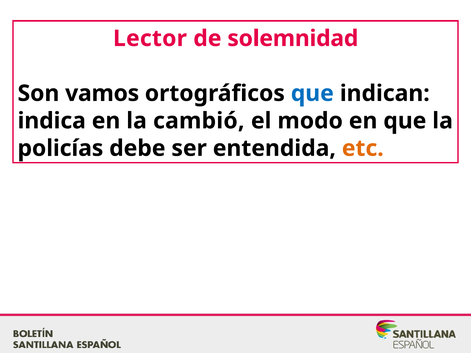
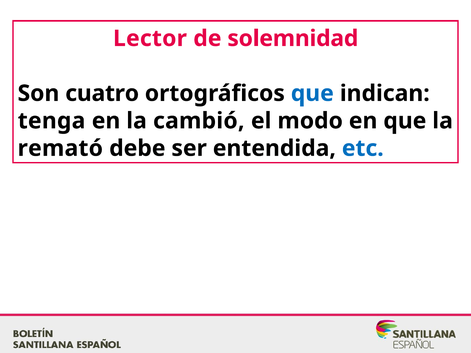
vamos: vamos -> cuatro
indica: indica -> tenga
policías: policías -> remató
etc colour: orange -> blue
